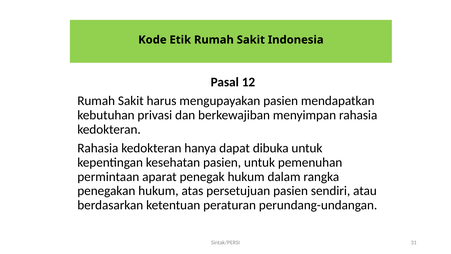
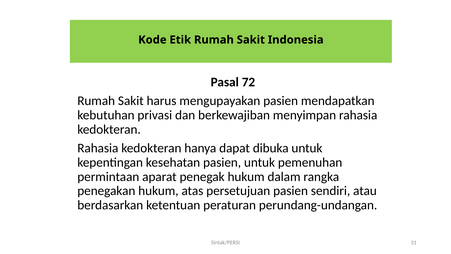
12: 12 -> 72
